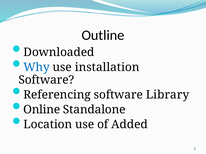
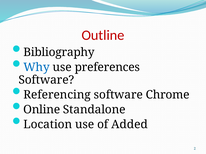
Outline colour: black -> red
Downloaded: Downloaded -> Bibliography
installation: installation -> preferences
Library: Library -> Chrome
